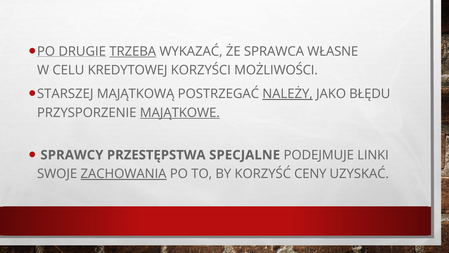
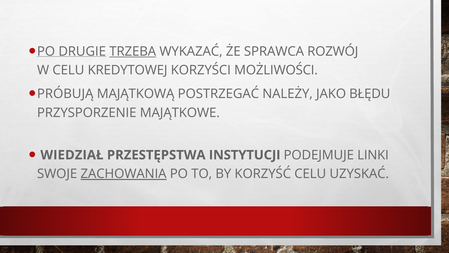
WŁASNE: WŁASNE -> ROZWÓJ
STARSZEJ: STARSZEJ -> PRÓBUJĄ
NALEŻY underline: present -> none
MAJĄTKOWE underline: present -> none
SPRAWCY: SPRAWCY -> WIEDZIAŁ
SPECJALNE: SPECJALNE -> INSTYTUCJI
KORZYŚĆ CENY: CENY -> CELU
